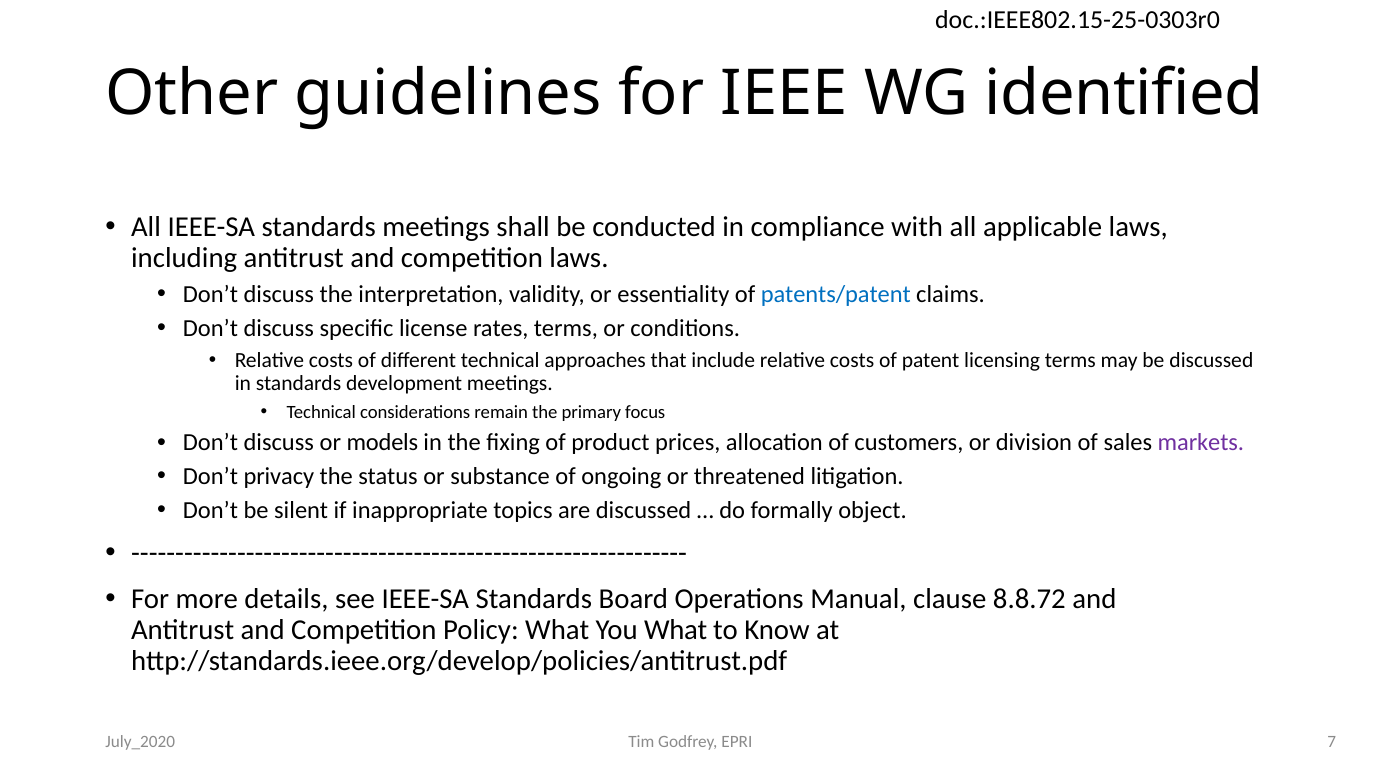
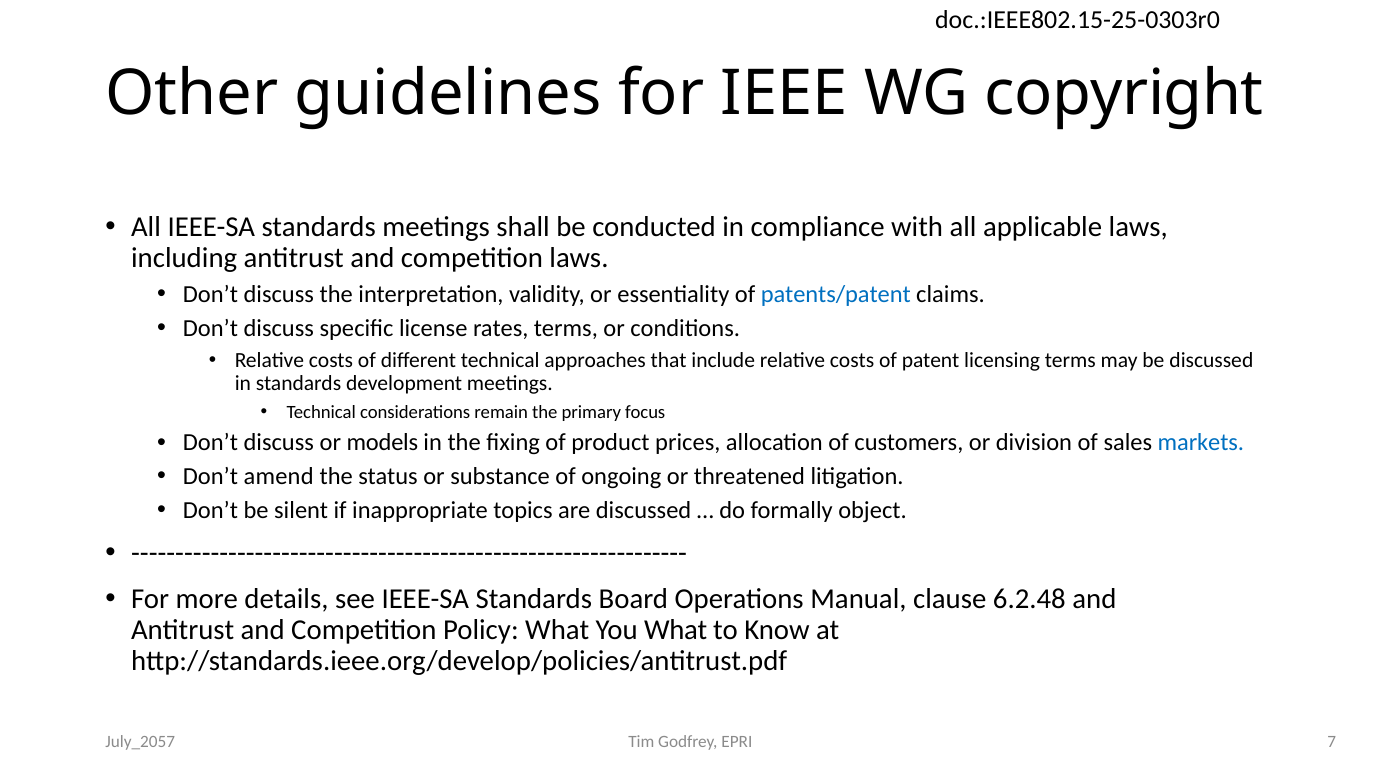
identified: identified -> copyright
markets colour: purple -> blue
privacy: privacy -> amend
8.8.72: 8.8.72 -> 6.2.48
July_2020: July_2020 -> July_2057
